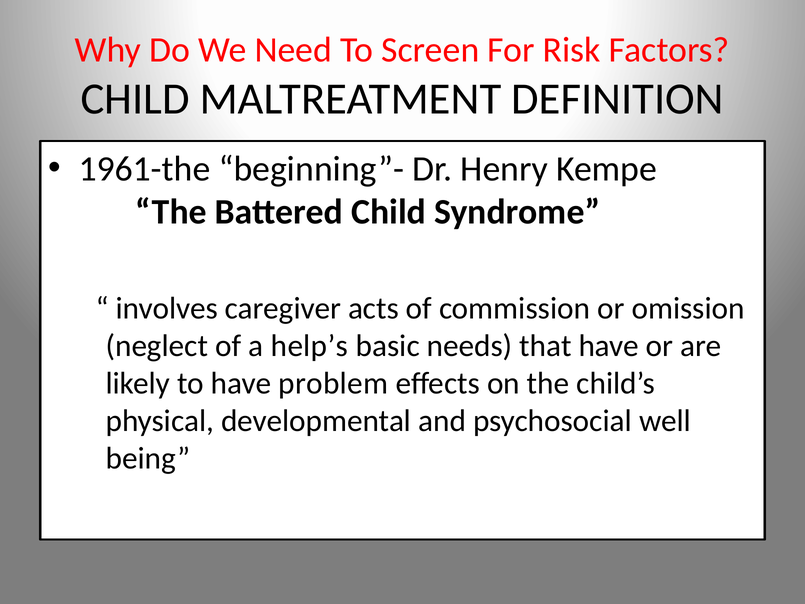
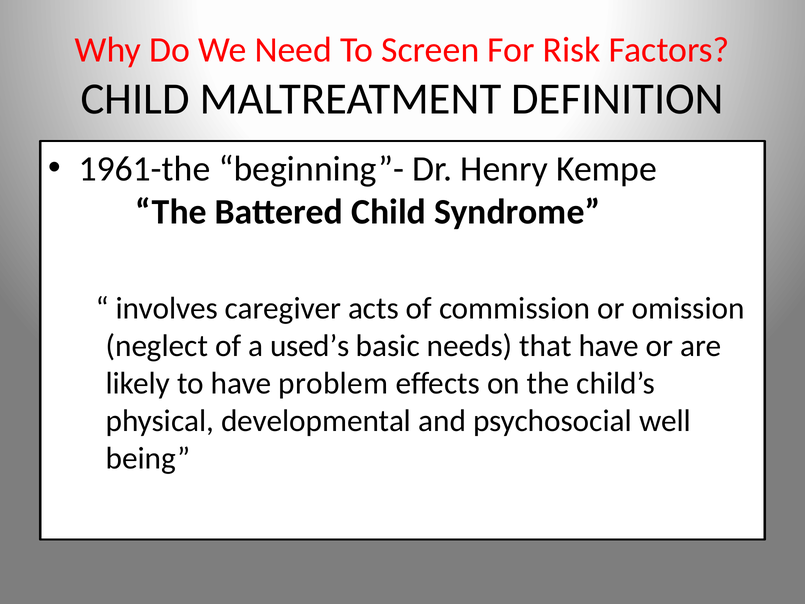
help’s: help’s -> used’s
